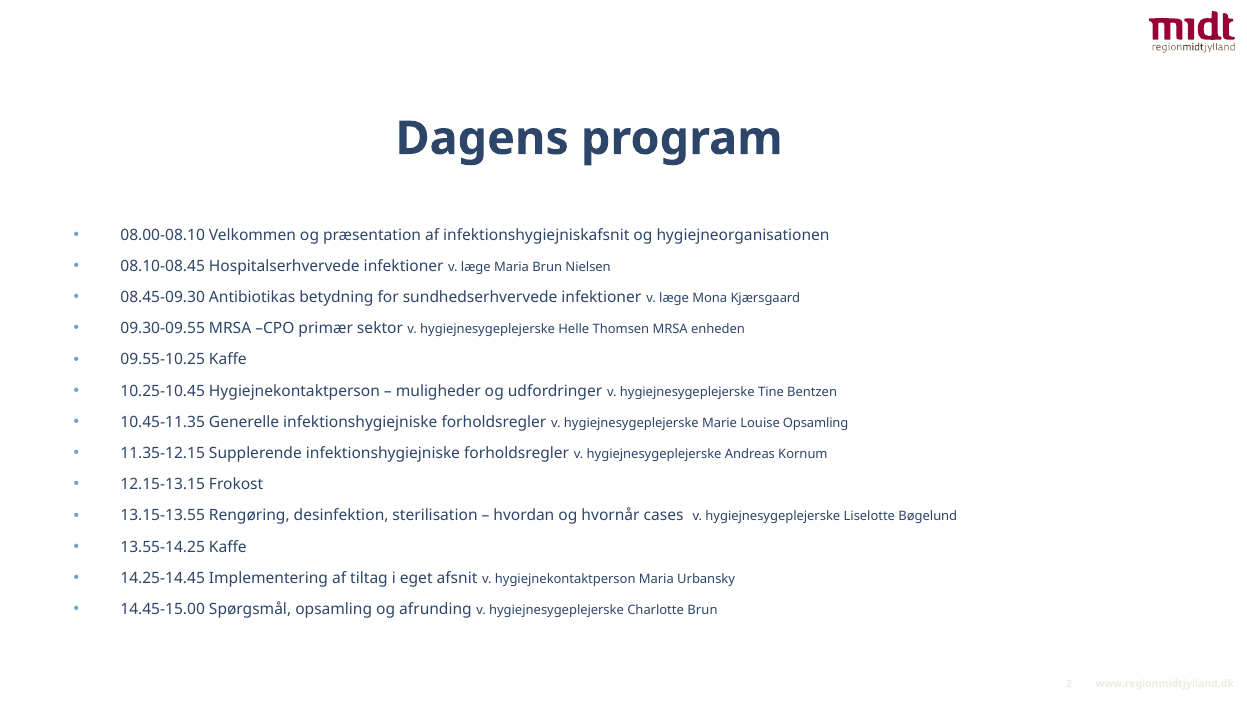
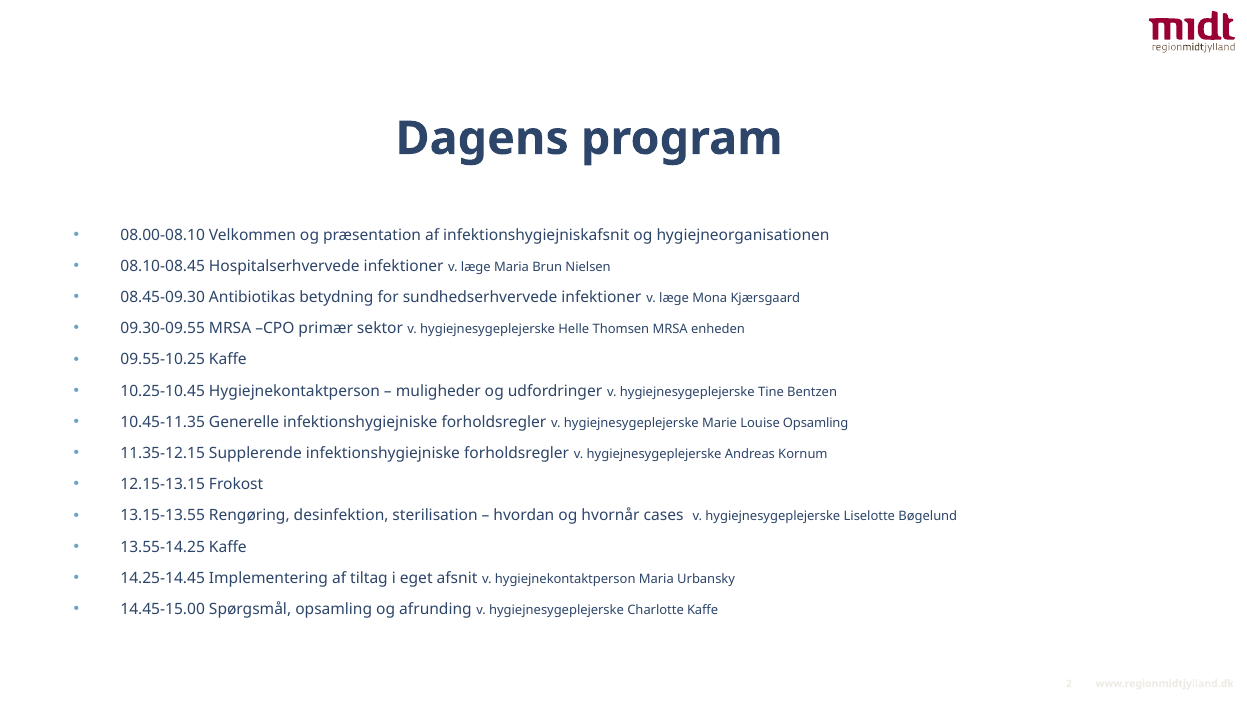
Charlotte Brun: Brun -> Kaffe
